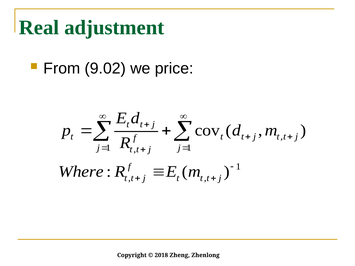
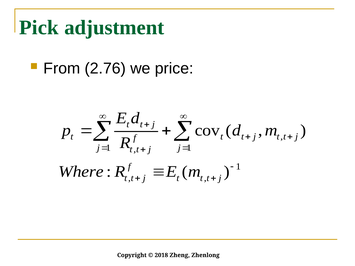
Real: Real -> Pick
9.02: 9.02 -> 2.76
